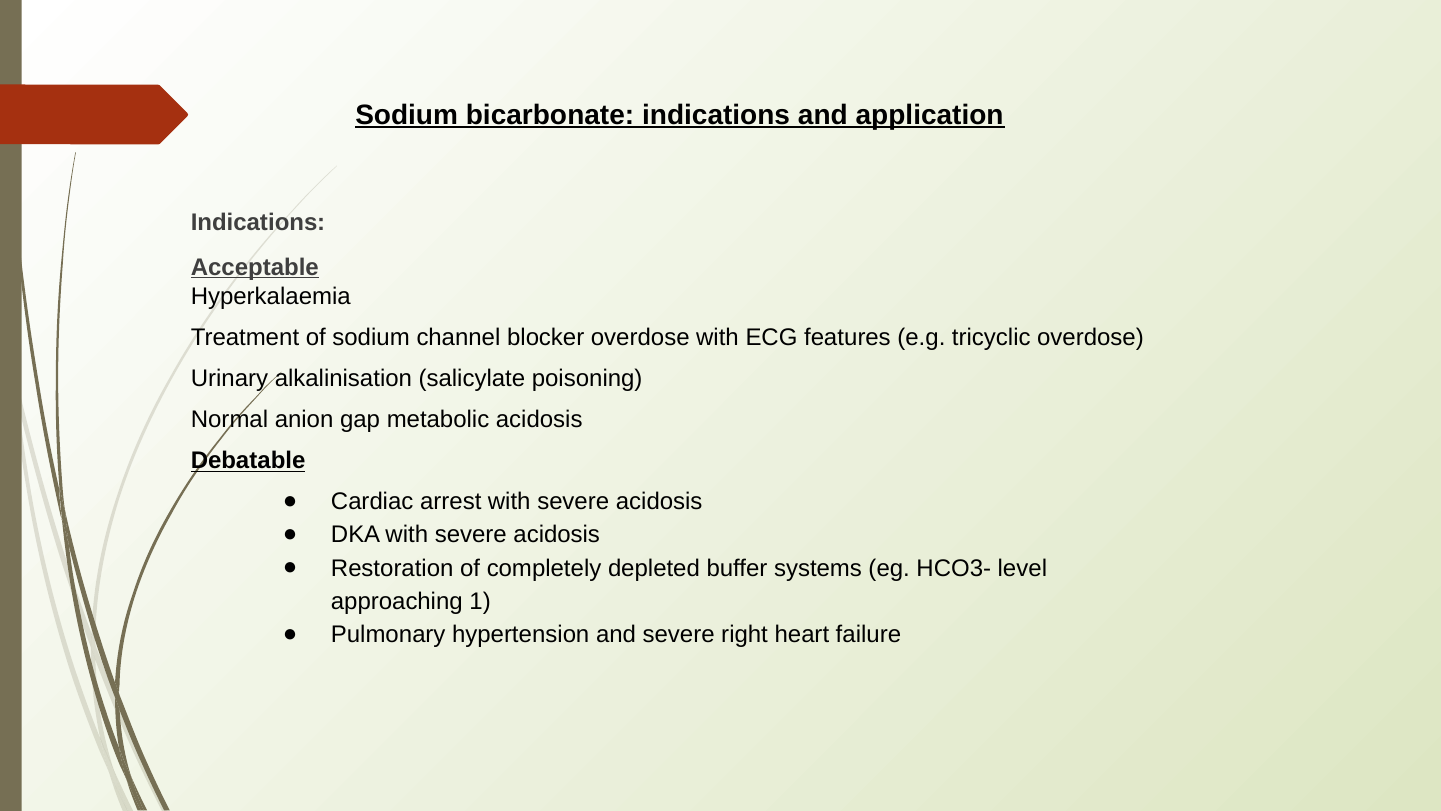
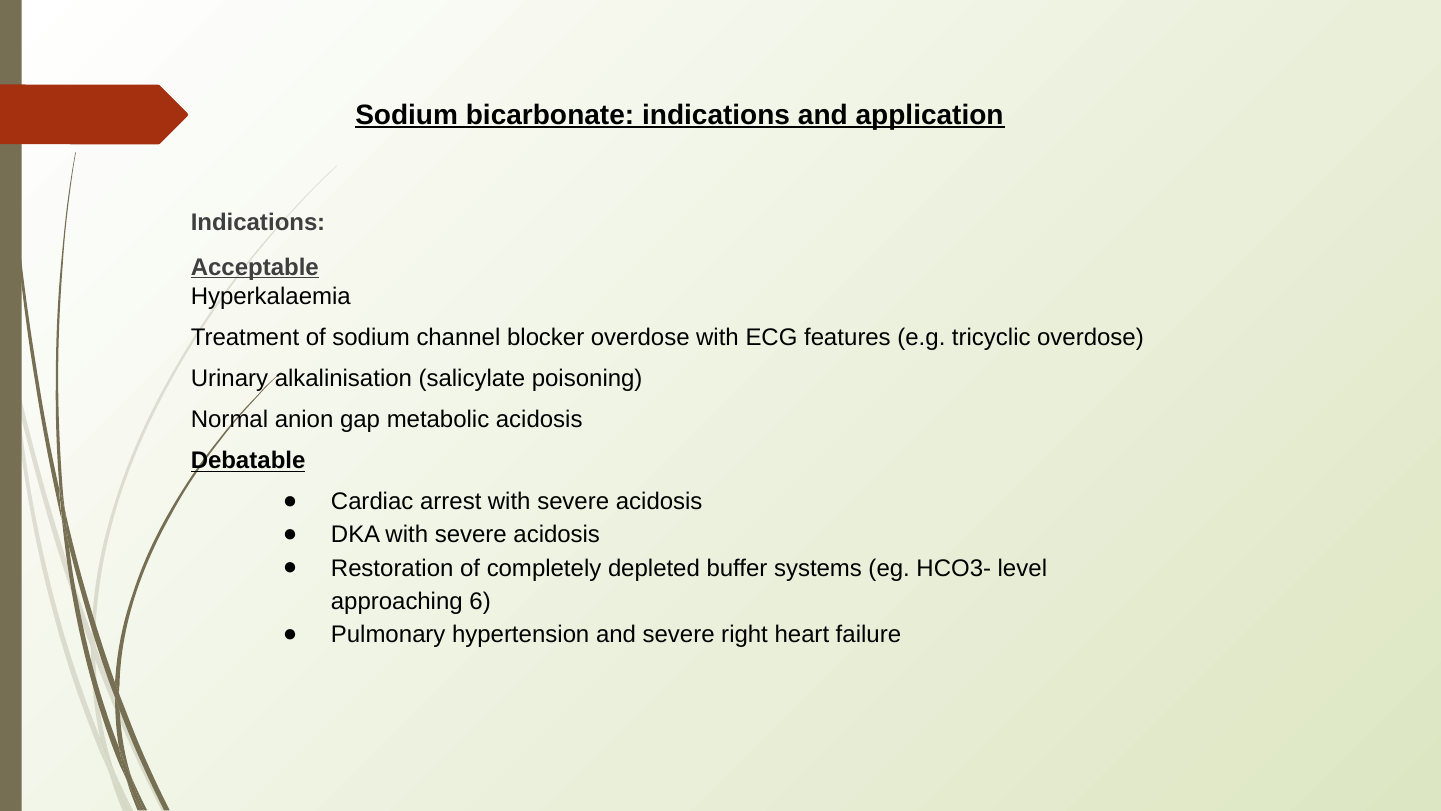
1: 1 -> 6
